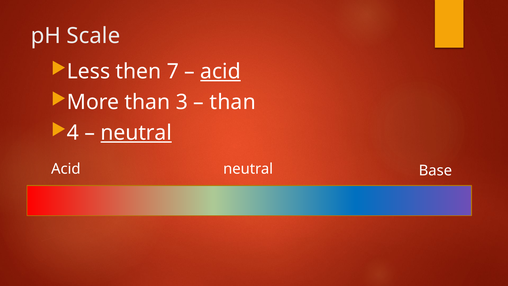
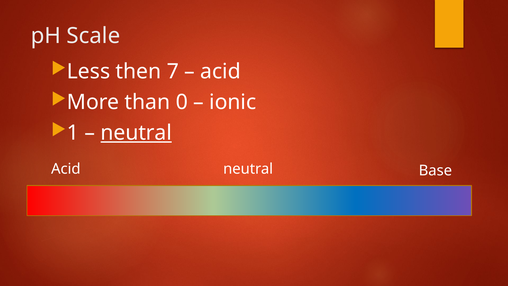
acid at (221, 72) underline: present -> none
3: 3 -> 0
than at (233, 102): than -> ionic
4: 4 -> 1
